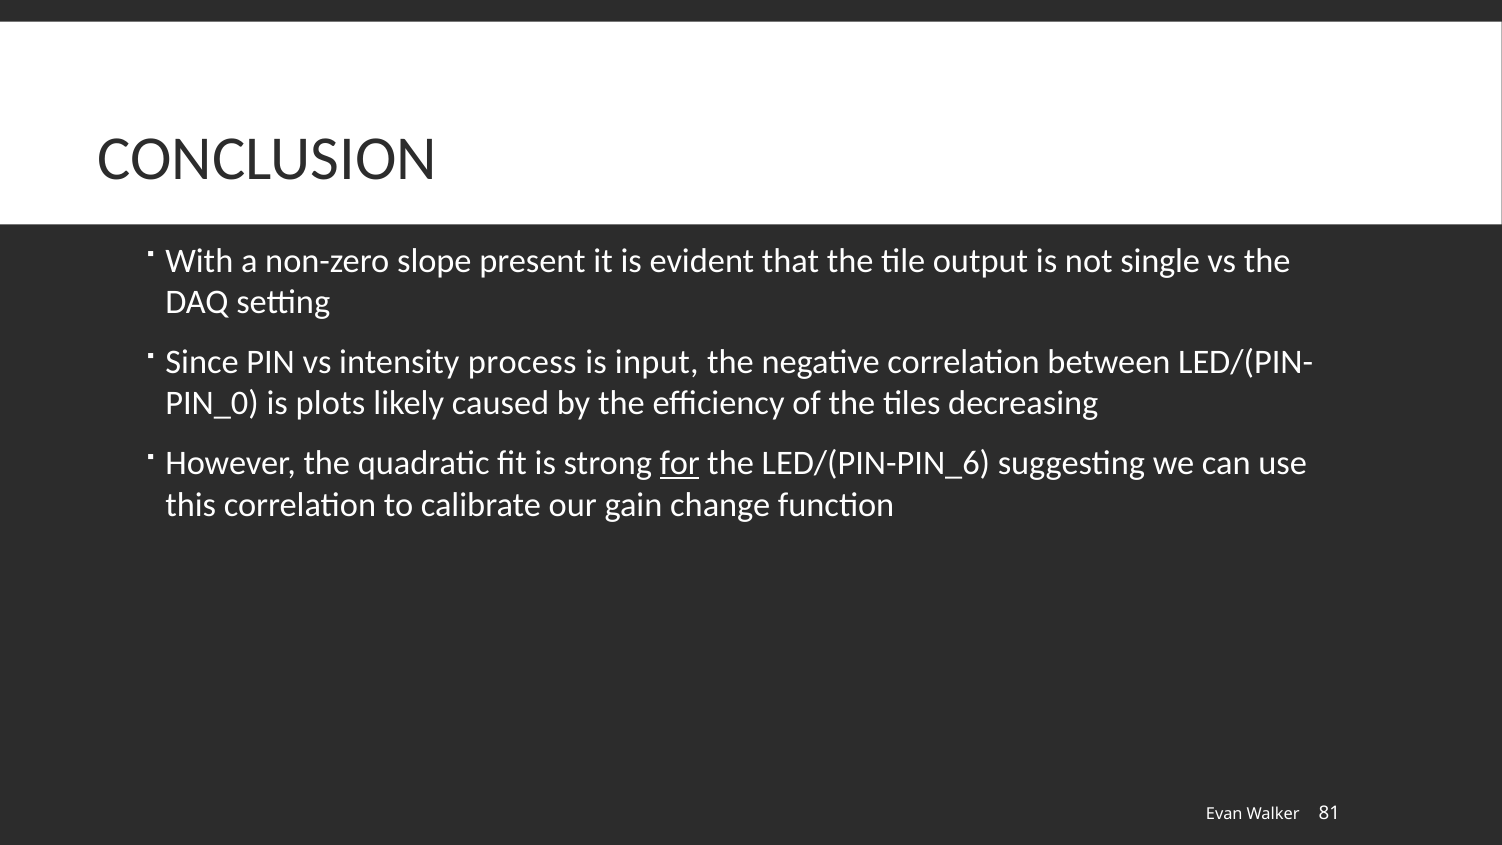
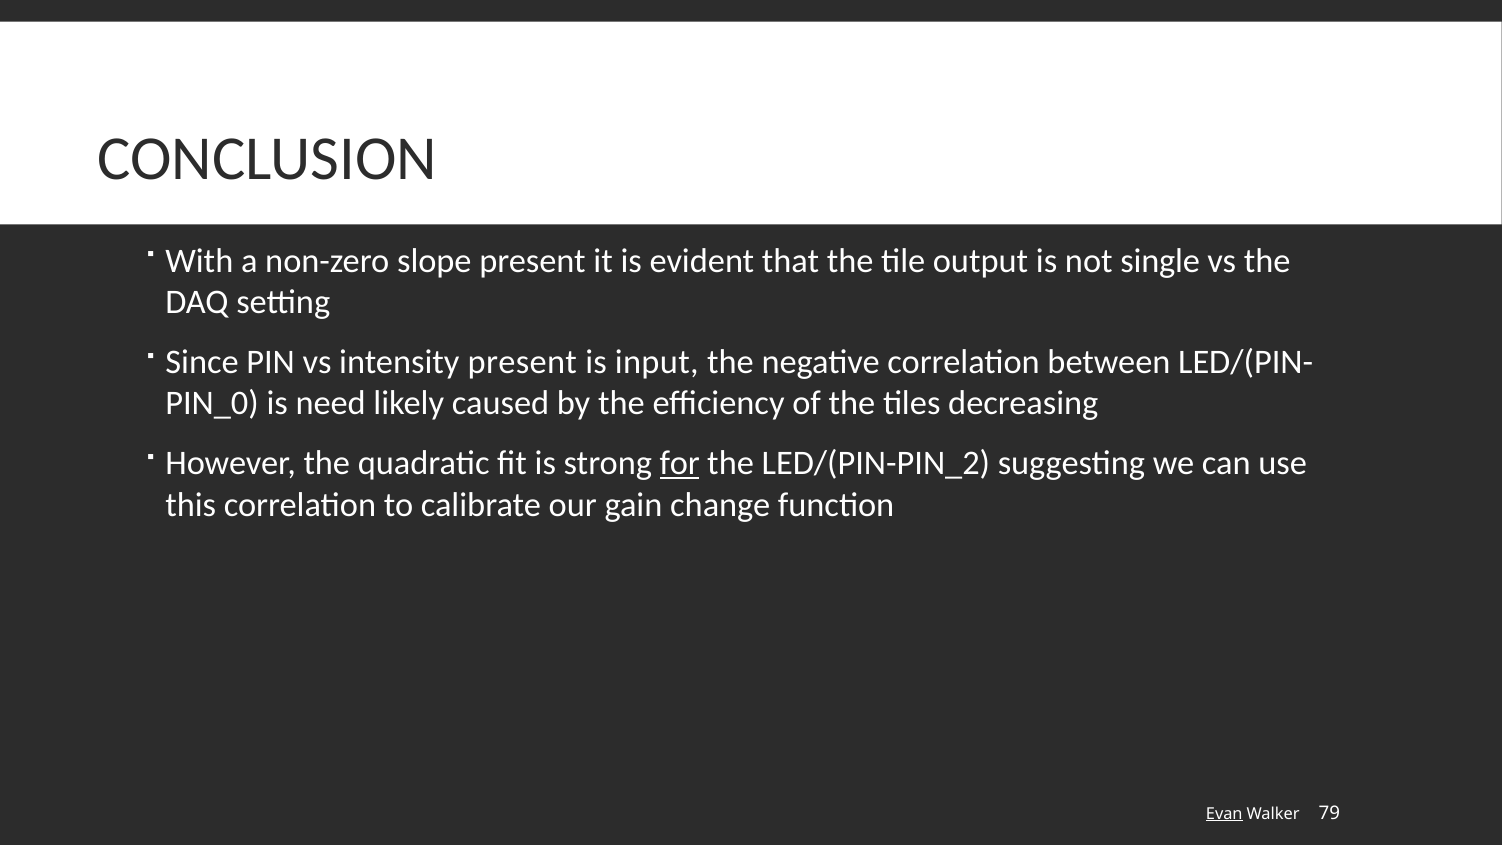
intensity process: process -> present
plots: plots -> need
LED/(PIN-PIN_6: LED/(PIN-PIN_6 -> LED/(PIN-PIN_2
Evan underline: none -> present
81: 81 -> 79
